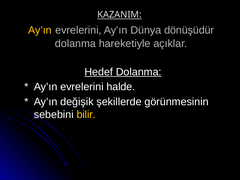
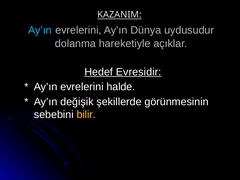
Ay’ın at (40, 30) colour: yellow -> light blue
dönüşüdür: dönüşüdür -> uydusudur
Hedef Dolanma: Dolanma -> Evresidir
